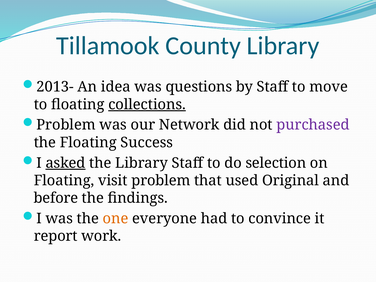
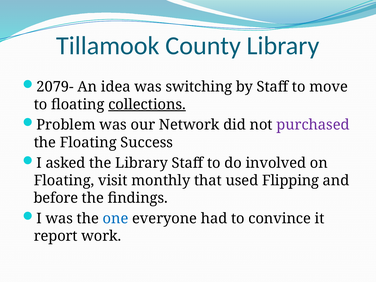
2013-: 2013- -> 2079-
questions: questions -> switching
asked underline: present -> none
selection: selection -> involved
visit problem: problem -> monthly
Original: Original -> Flipping
one colour: orange -> blue
